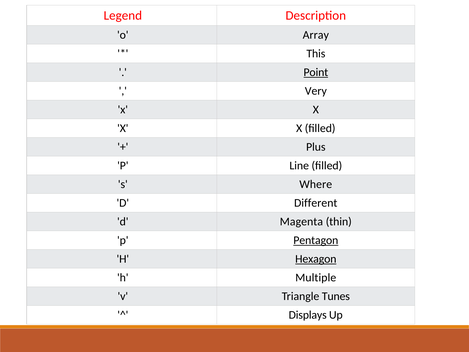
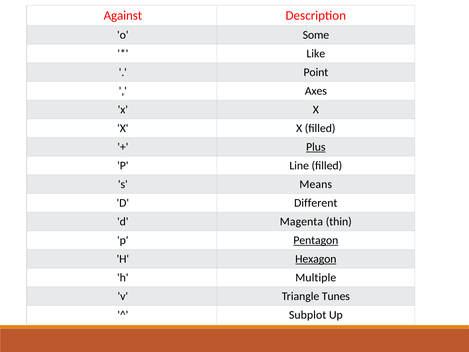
Legend: Legend -> Against
Array: Array -> Some
This: This -> Like
Point underline: present -> none
Very: Very -> Axes
Plus underline: none -> present
Where: Where -> Means
Displays: Displays -> Subplot
